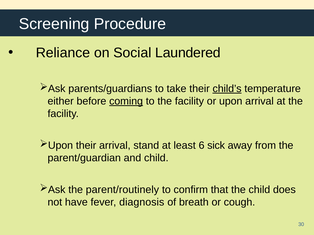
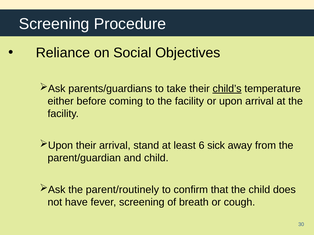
Laundered: Laundered -> Objectives
coming underline: present -> none
fever diagnosis: diagnosis -> screening
